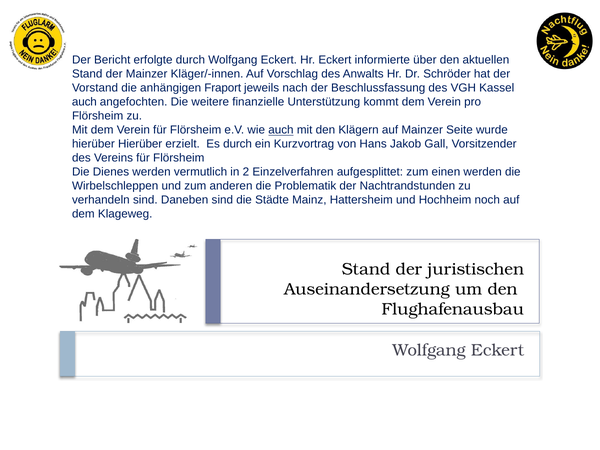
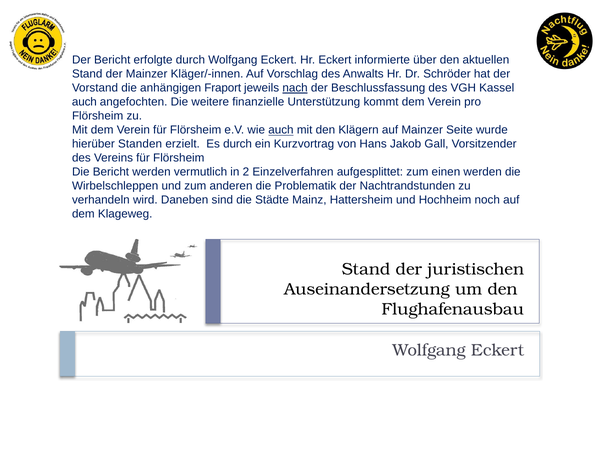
nach underline: none -> present
hierüber Hierüber: Hierüber -> Standen
Die Dienes: Dienes -> Bericht
verhandeln sind: sind -> wird
